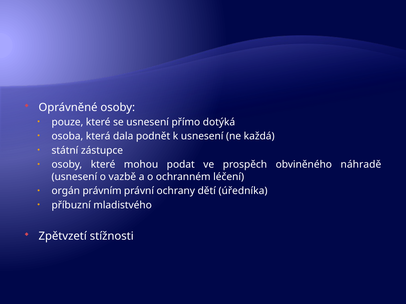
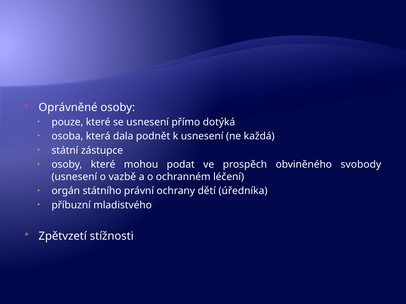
náhradě: náhradě -> svobody
právním: právním -> státního
